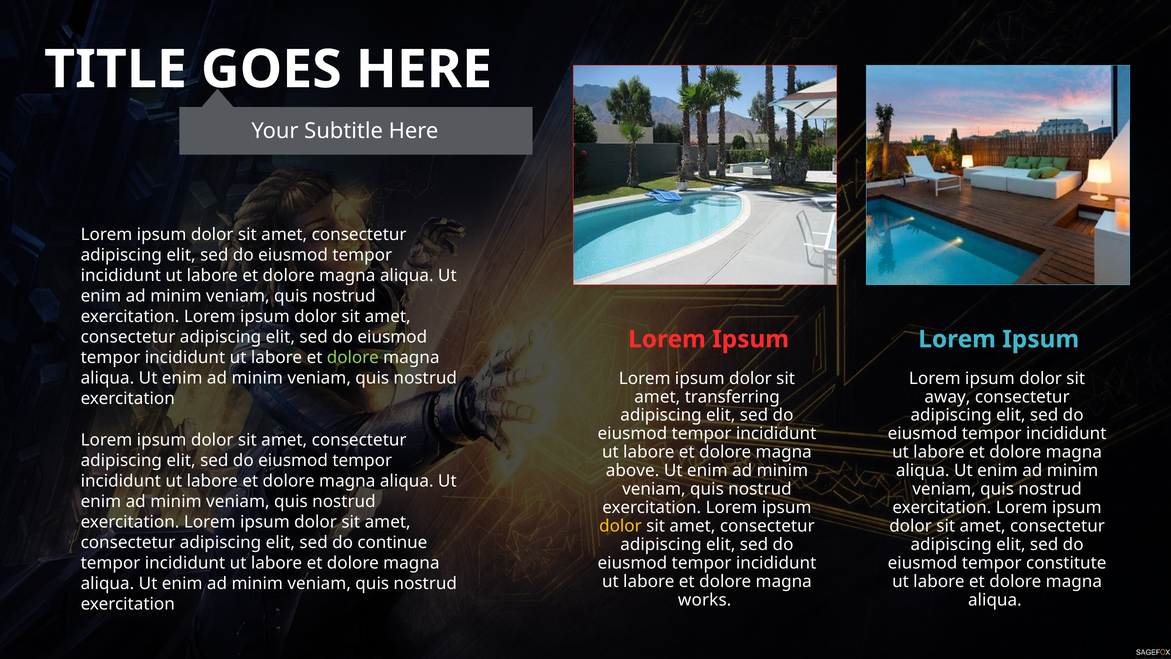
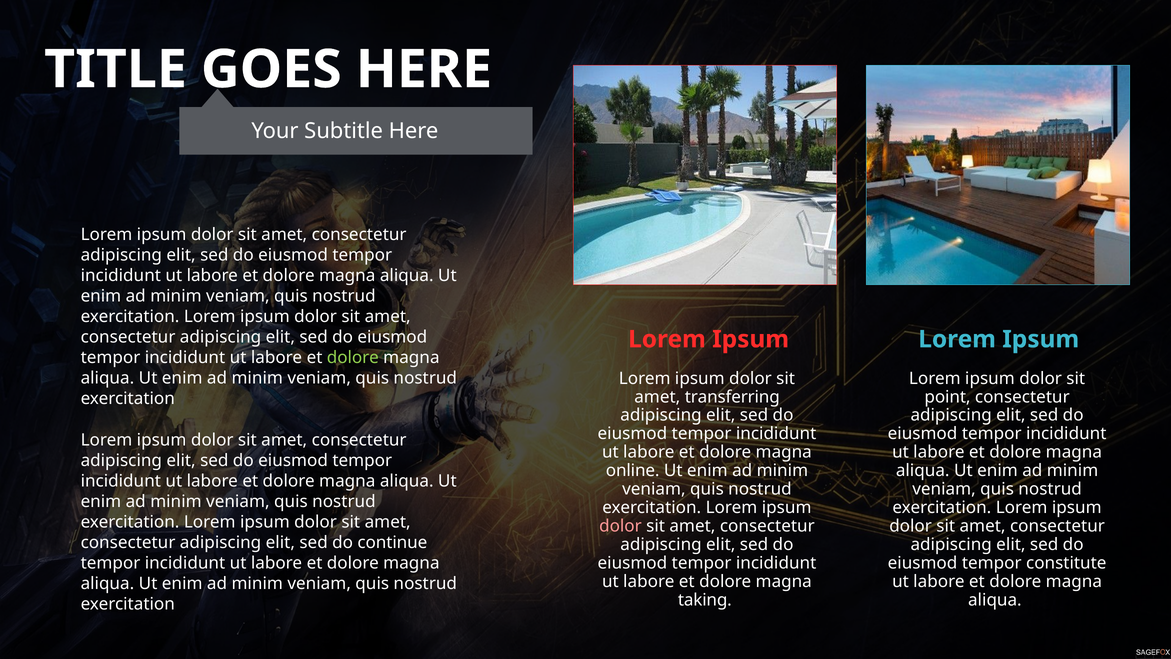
away: away -> point
above: above -> online
dolor at (620, 526) colour: yellow -> pink
works: works -> taking
